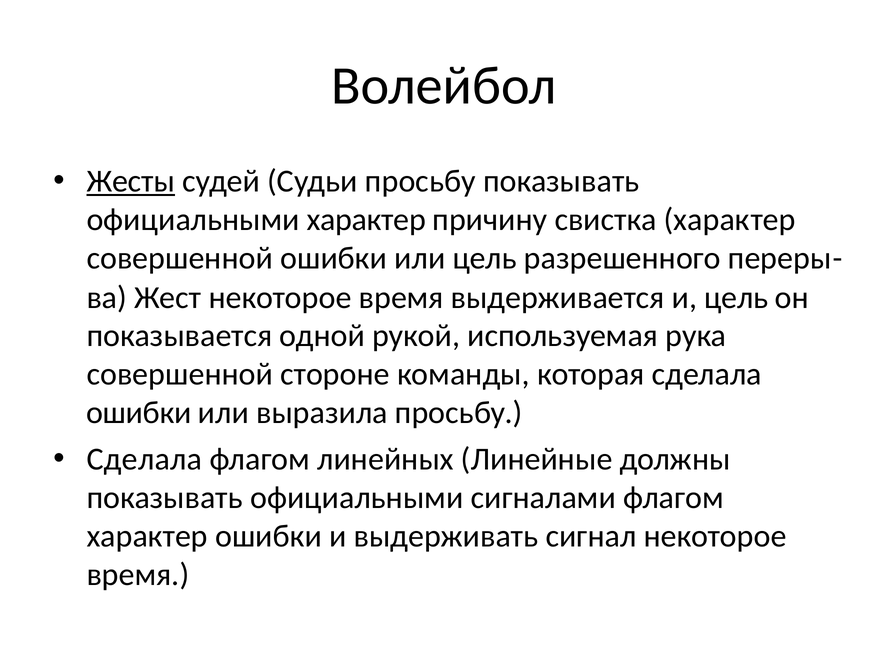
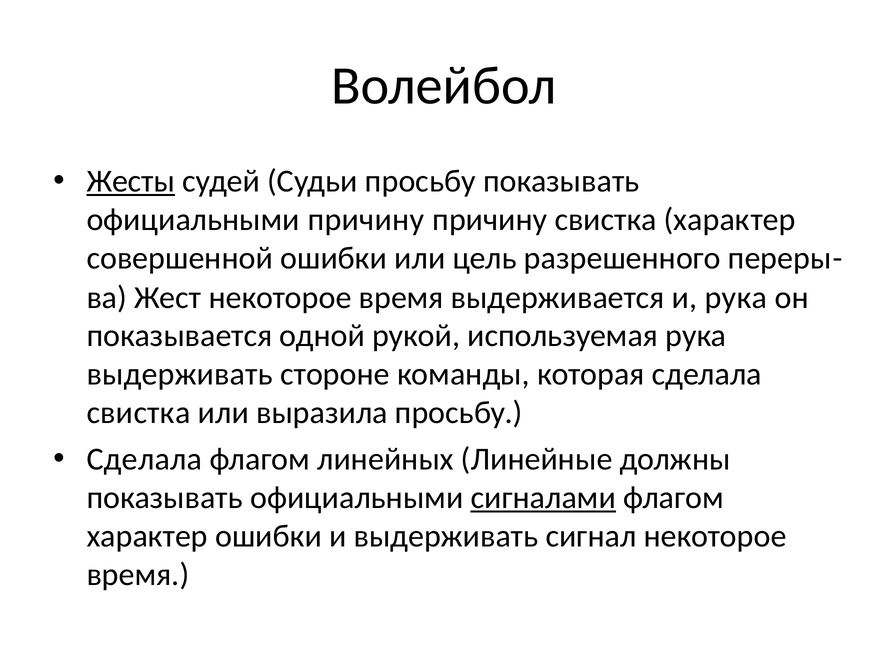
официальными характер: характер -> причину
и цель: цель -> рука
совершенной at (180, 374): совершенной -> выдерживать
ошибки at (139, 413): ошибки -> свистка
сигналами underline: none -> present
